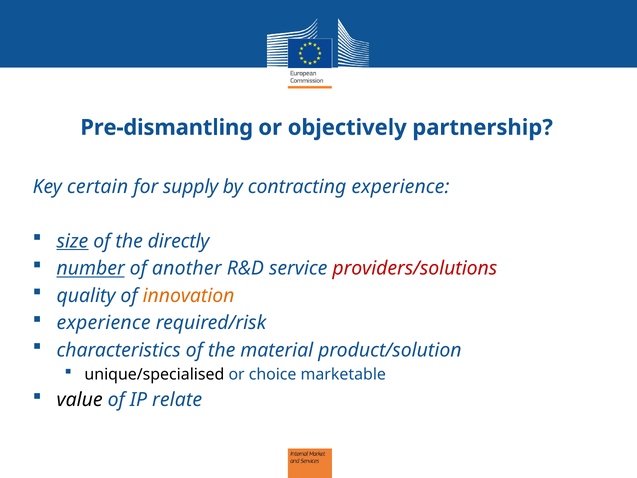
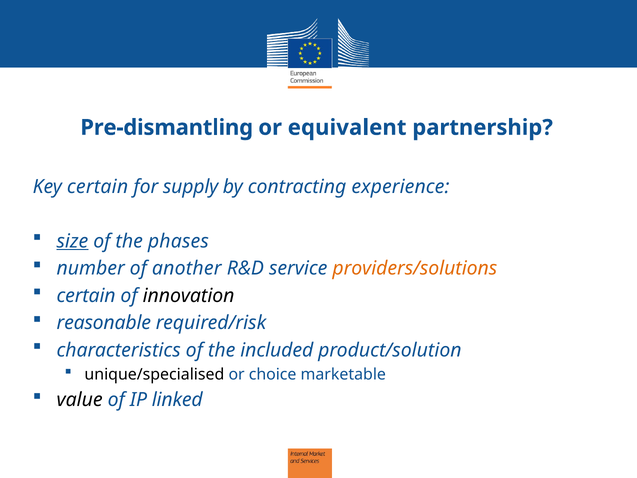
objectively: objectively -> equivalent
directly: directly -> phases
number underline: present -> none
providers/solutions colour: red -> orange
quality at (86, 296): quality -> certain
innovation colour: orange -> black
experience at (104, 323): experience -> reasonable
material: material -> included
relate: relate -> linked
